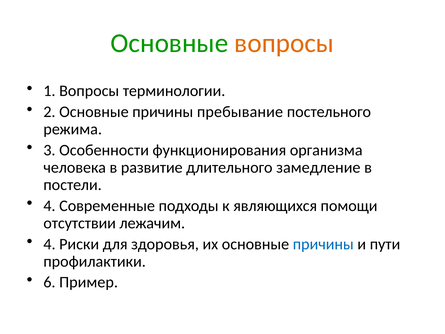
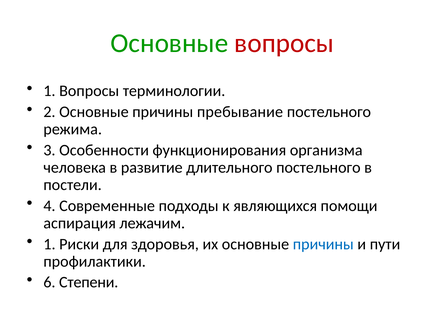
вопросы at (284, 43) colour: orange -> red
длительного замедление: замедление -> постельного
отсутствии: отсутствии -> аспирация
4 at (49, 244): 4 -> 1
Пример: Пример -> Степени
